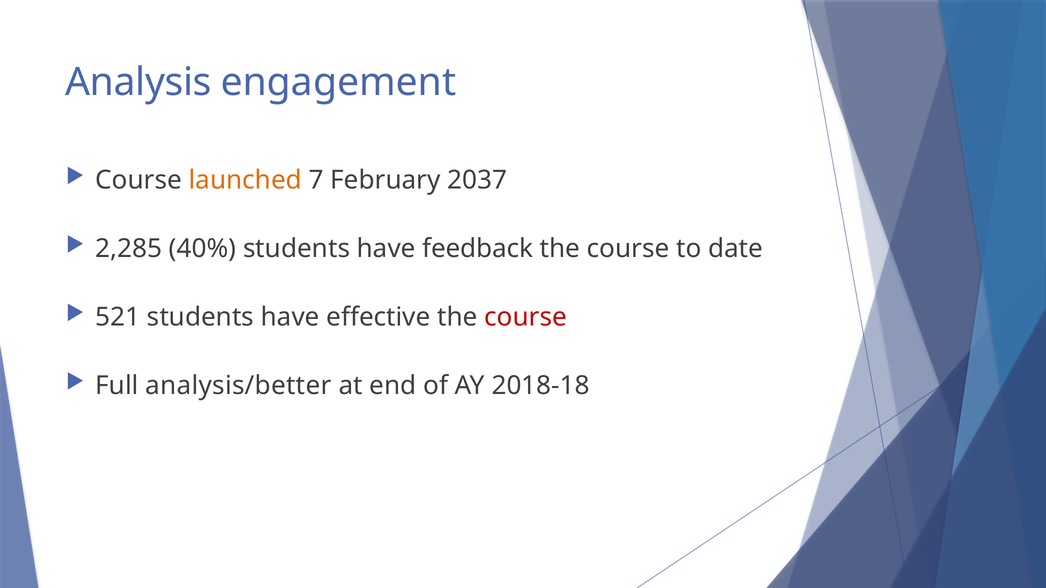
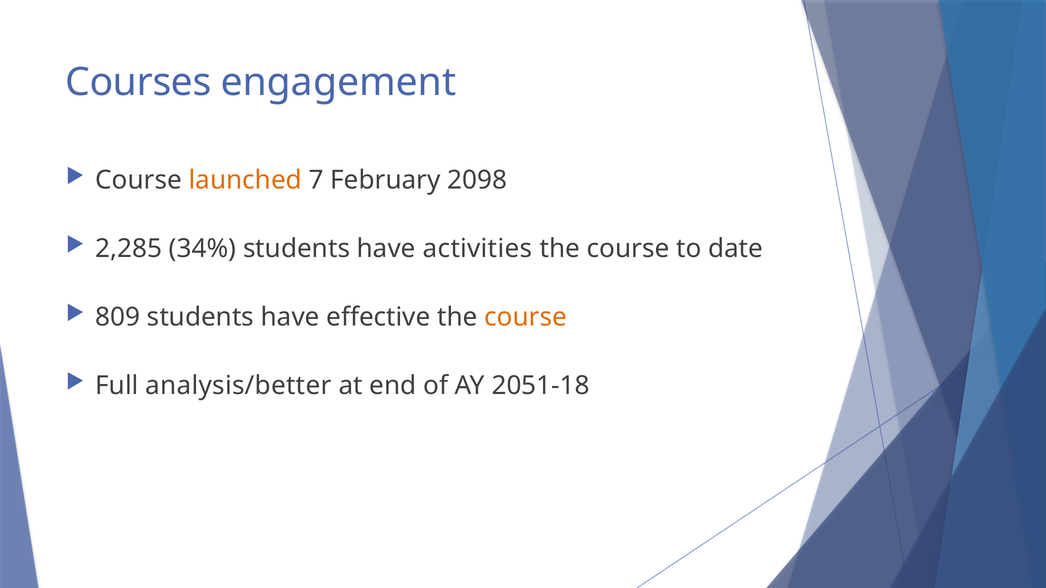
Analysis: Analysis -> Courses
2037: 2037 -> 2098
40%: 40% -> 34%
feedback: feedback -> activities
521: 521 -> 809
course at (526, 317) colour: red -> orange
2018-18: 2018-18 -> 2051-18
